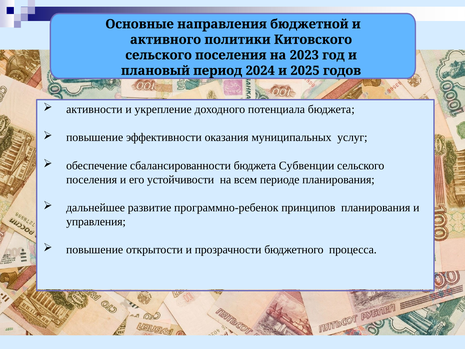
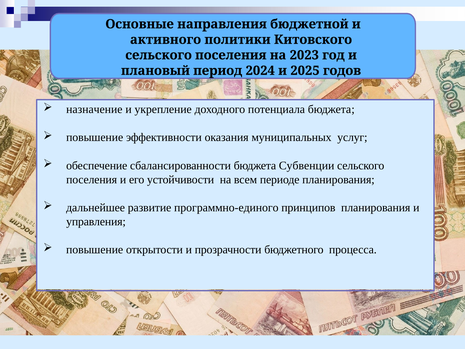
активности: активности -> назначение
программно-ребенок: программно-ребенок -> программно-единого
